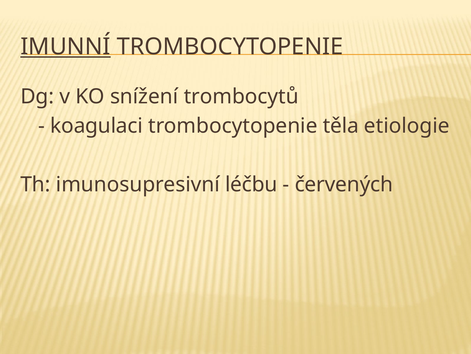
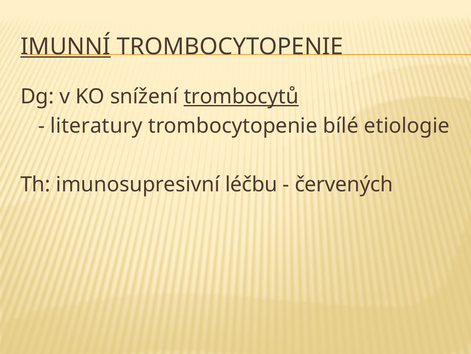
trombocytů underline: none -> present
koagulaci: koagulaci -> literatury
těla: těla -> bílé
